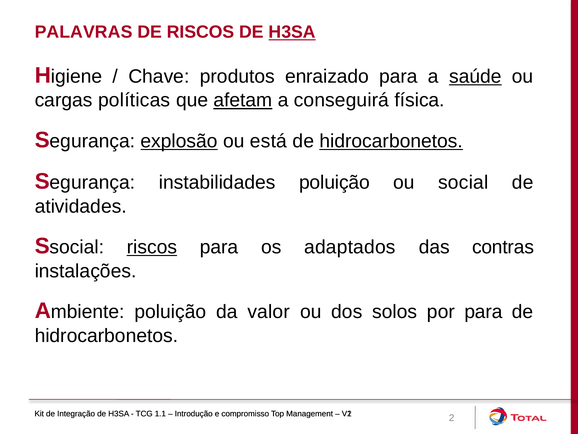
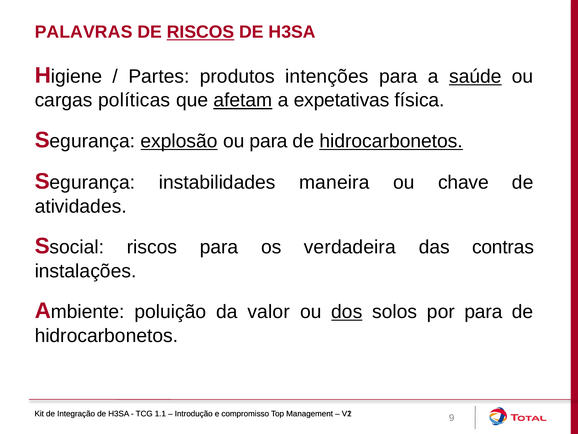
RISCOS at (201, 32) underline: none -> present
H3SA at (292, 32) underline: present -> none
Chave: Chave -> Partes
enraizado: enraizado -> intenções
conseguirá: conseguirá -> expetativas
ou está: está -> para
instabilidades poluição: poluição -> maneira
ou social: social -> chave
riscos at (152, 247) underline: present -> none
adaptados: adaptados -> verdadeira
dos underline: none -> present
2: 2 -> 9
